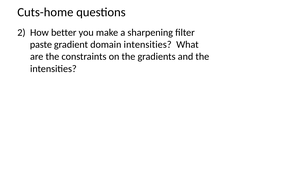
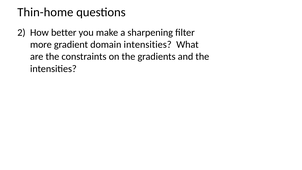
Cuts-home: Cuts-home -> Thin-home
paste: paste -> more
